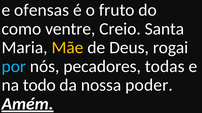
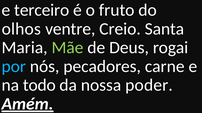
ofensas: ofensas -> terceiro
como: como -> olhos
Mãe colour: yellow -> light green
todas: todas -> carne
